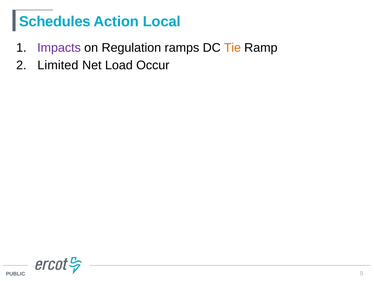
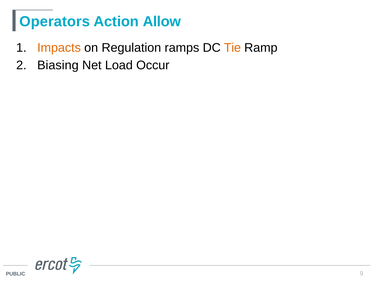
Schedules: Schedules -> Operators
Local: Local -> Allow
Impacts colour: purple -> orange
Limited: Limited -> Biasing
